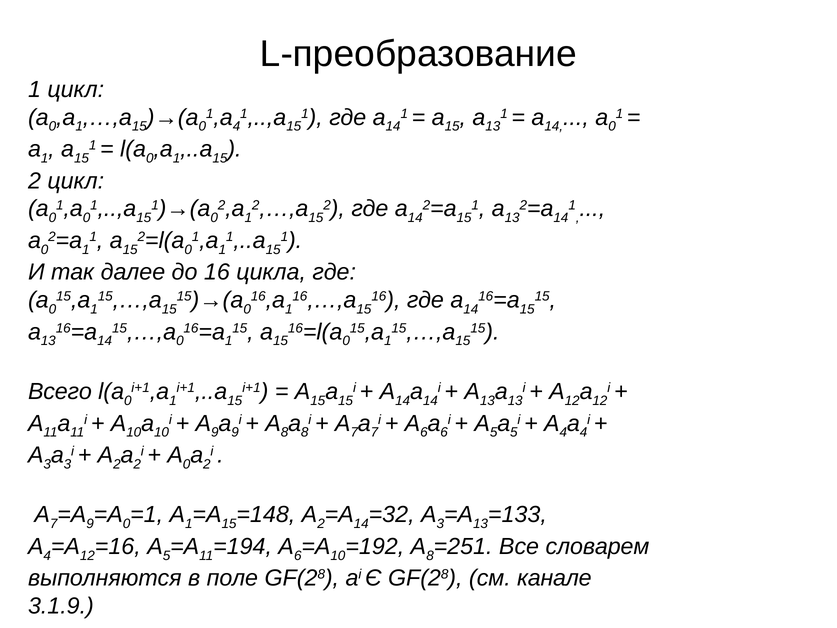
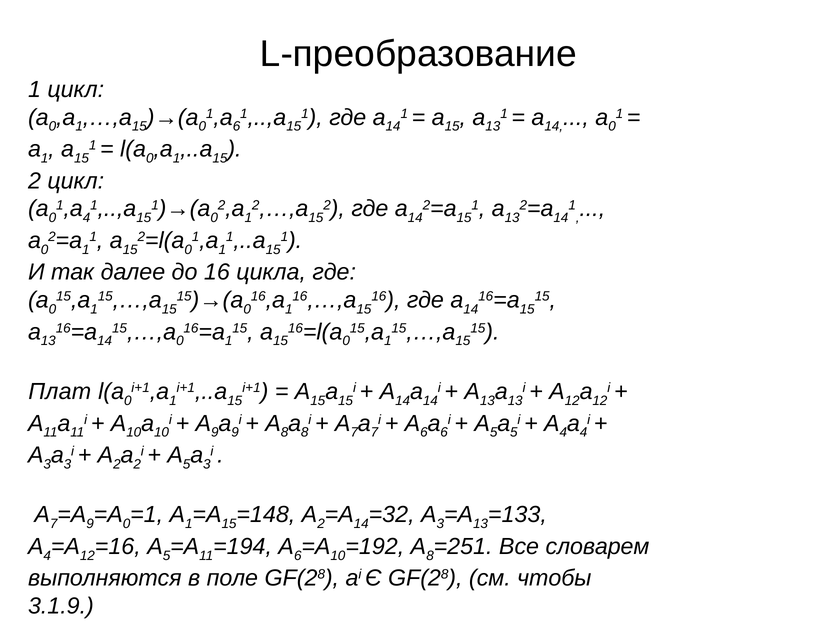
4 at (237, 126): 4 -> 6
0 at (87, 218): 0 -> 4
Всего: Всего -> Плат
0 at (187, 464): 0 -> 5
2 at (207, 464): 2 -> 3
канале: канале -> чтобы
